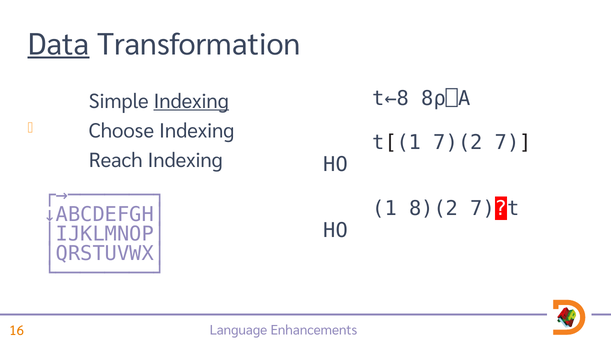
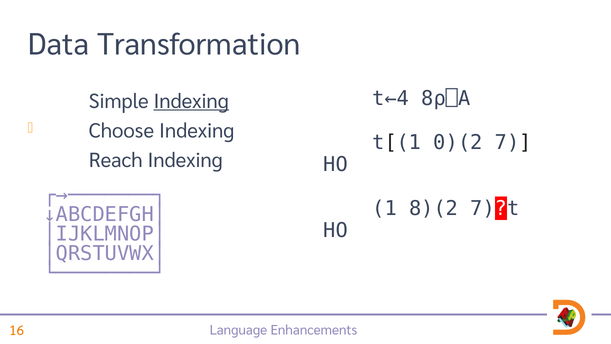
Data underline: present -> none
t←8: t←8 -> t←4
7)(2: 7)(2 -> 0)(2
